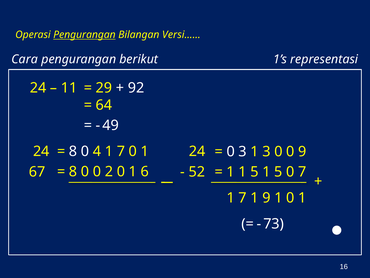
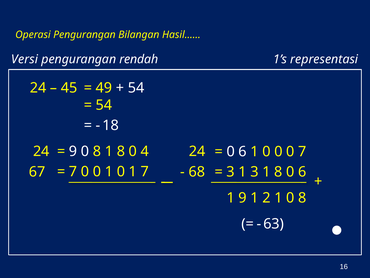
Pengurangan at (84, 35) underline: present -> none
Versi……: Versi…… -> Hasil……
Cara: Cara -> Versi
berikut: berikut -> rendah
11: 11 -> 45
29: 29 -> 49
92 at (136, 88): 92 -> 54
64 at (104, 105): 64 -> 54
49: 49 -> 18
8 at (73, 151): 8 -> 9
4 at (97, 151): 4 -> 8
7 at (121, 151): 7 -> 8
1 at (145, 151): 1 -> 4
3 at (243, 151): 3 -> 6
3 at (266, 151): 3 -> 0
0 9: 9 -> 7
8 at (73, 171): 8 -> 7
0 0 2: 2 -> 1
1 6: 6 -> 7
52: 52 -> 68
1 at (231, 171): 1 -> 3
5 at (254, 171): 5 -> 3
5 at (278, 171): 5 -> 8
7 at (302, 171): 7 -> 6
7 at (243, 197): 7 -> 9
1 9: 9 -> 2
1 0 1: 1 -> 8
73: 73 -> 63
